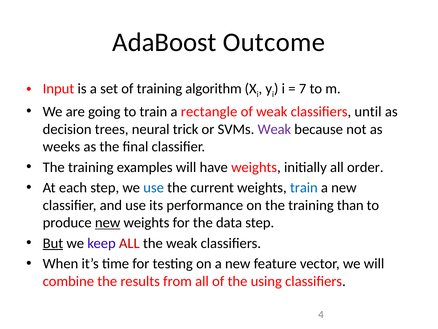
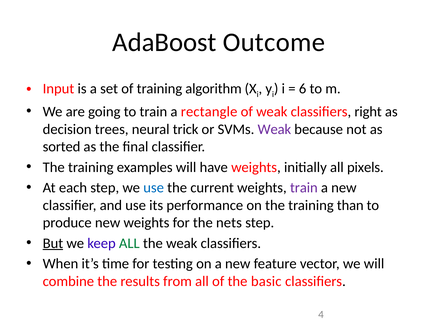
7: 7 -> 6
until: until -> right
weeks: weeks -> sorted
order: order -> pixels
train at (304, 187) colour: blue -> purple
new at (108, 222) underline: present -> none
data: data -> nets
ALL at (129, 243) colour: red -> green
using: using -> basic
